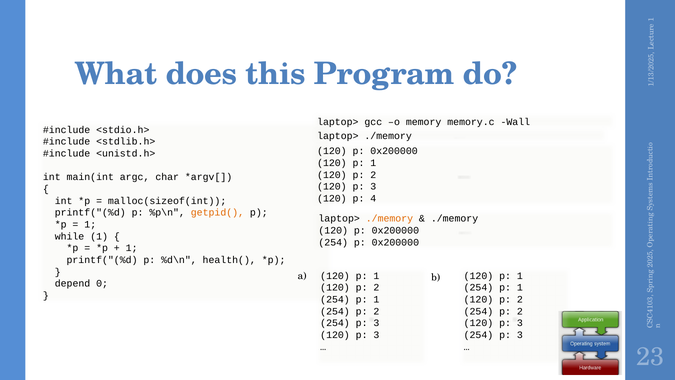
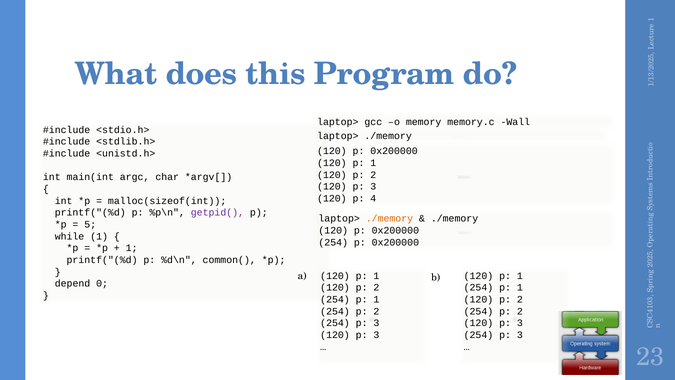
getpid( colour: orange -> purple
1 at (90, 224): 1 -> 5
health(: health( -> common(
